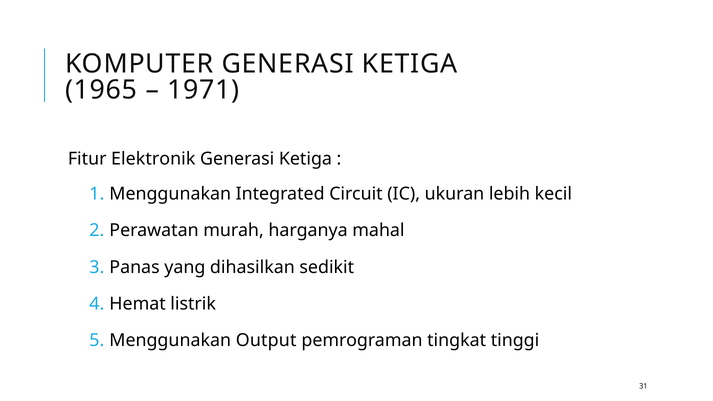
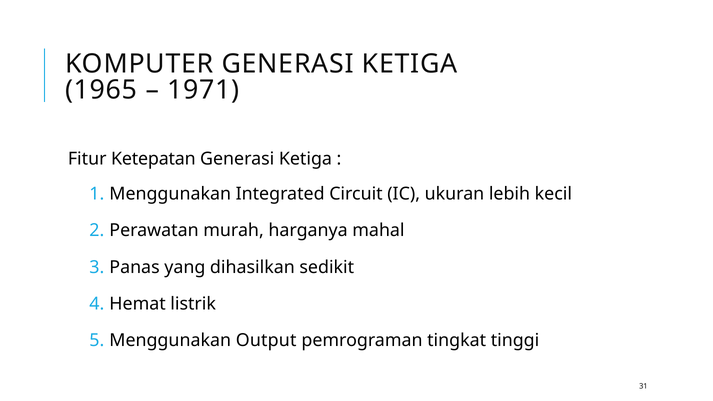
Elektronik: Elektronik -> Ketepatan
